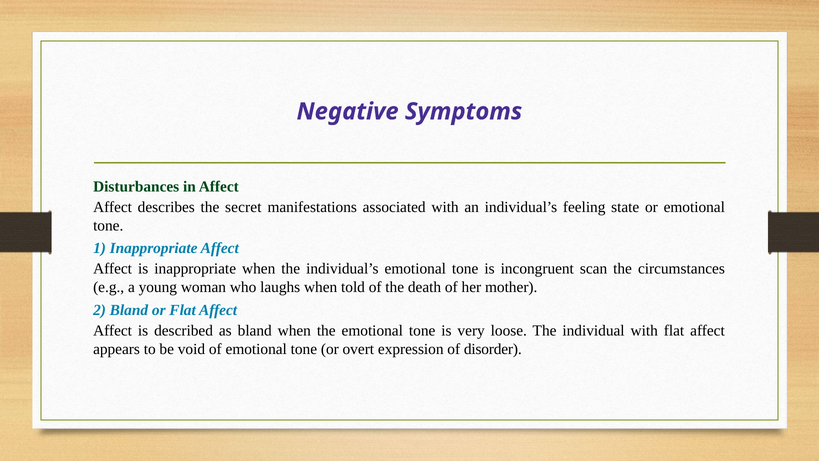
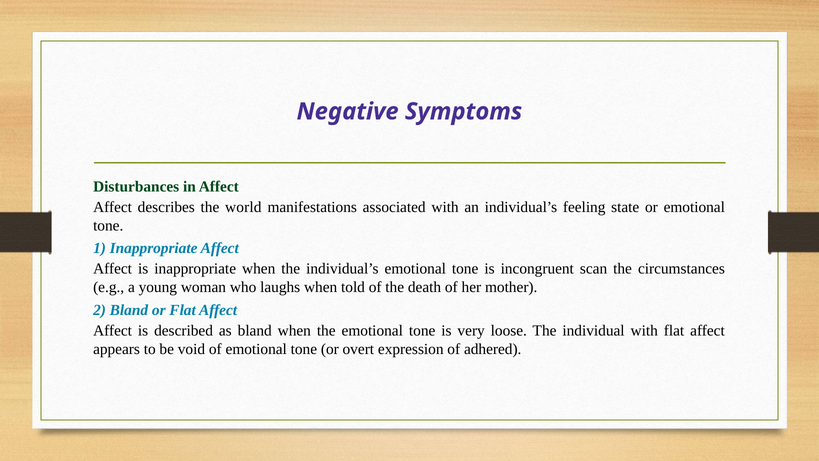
secret: secret -> world
disorder: disorder -> adhered
